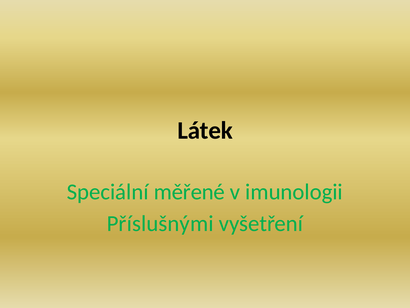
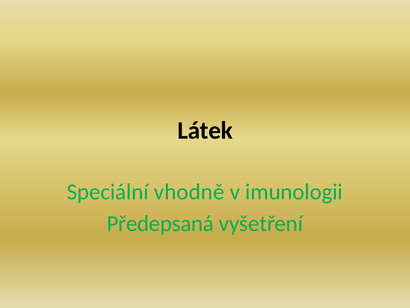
měřené: měřené -> vhodně
Příslušnými: Příslušnými -> Předepsaná
